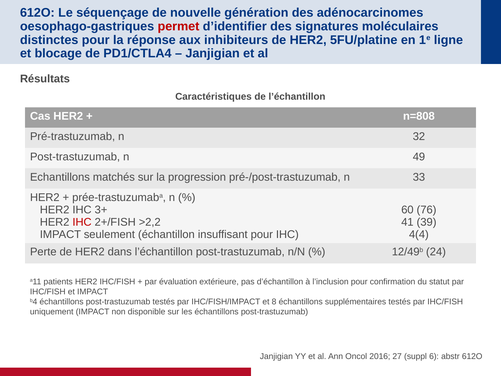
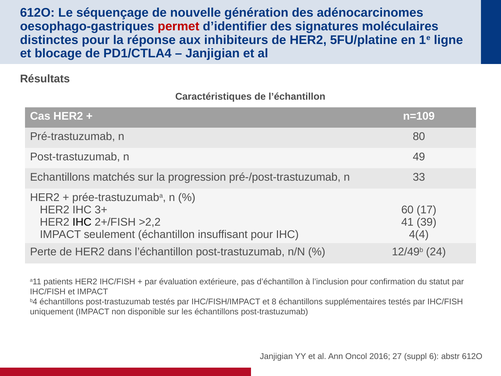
n=808: n=808 -> n=109
32: 32 -> 80
76: 76 -> 17
IHC at (82, 222) colour: red -> black
